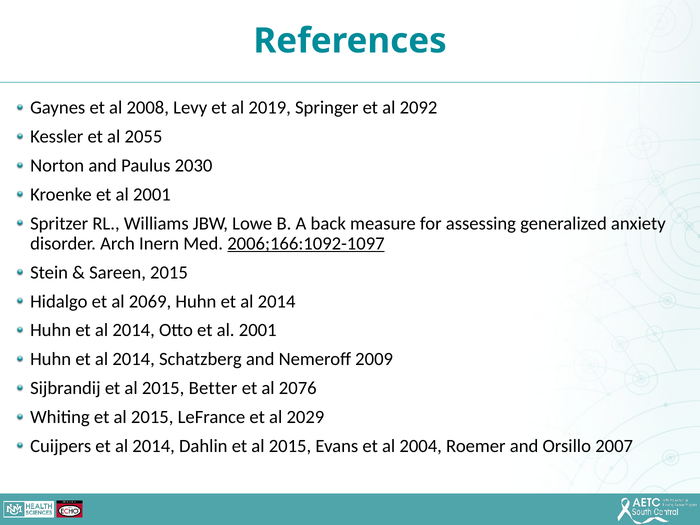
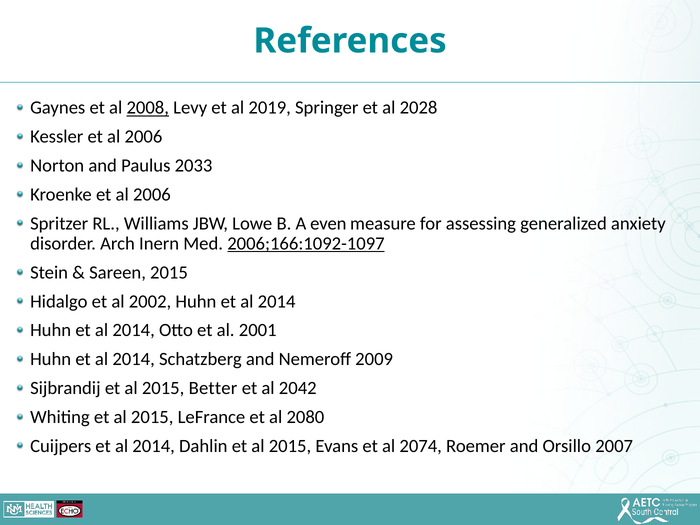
2008 underline: none -> present
2092: 2092 -> 2028
Kessler et al 2055: 2055 -> 2006
2030: 2030 -> 2033
Kroenke et al 2001: 2001 -> 2006
back: back -> even
2069: 2069 -> 2002
2076: 2076 -> 2042
2029: 2029 -> 2080
2004: 2004 -> 2074
